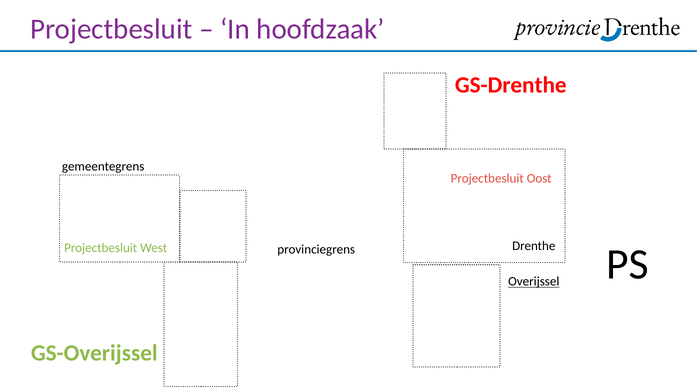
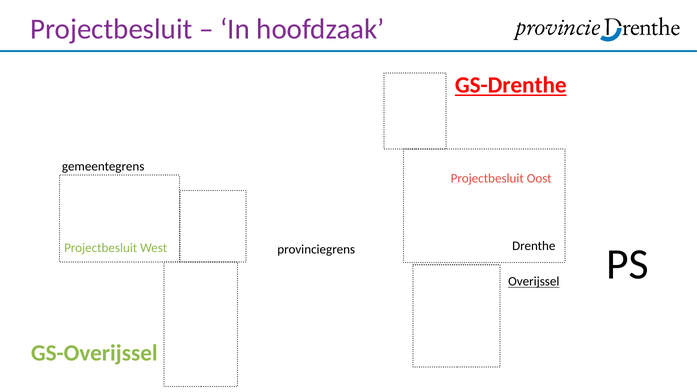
GS-Drenthe underline: none -> present
